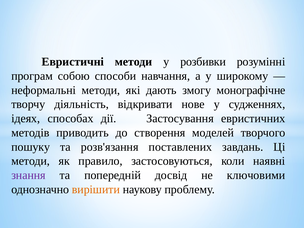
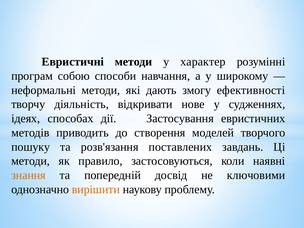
розбивки: розбивки -> характер
монографічне: монографічне -> ефективності
знання colour: purple -> orange
